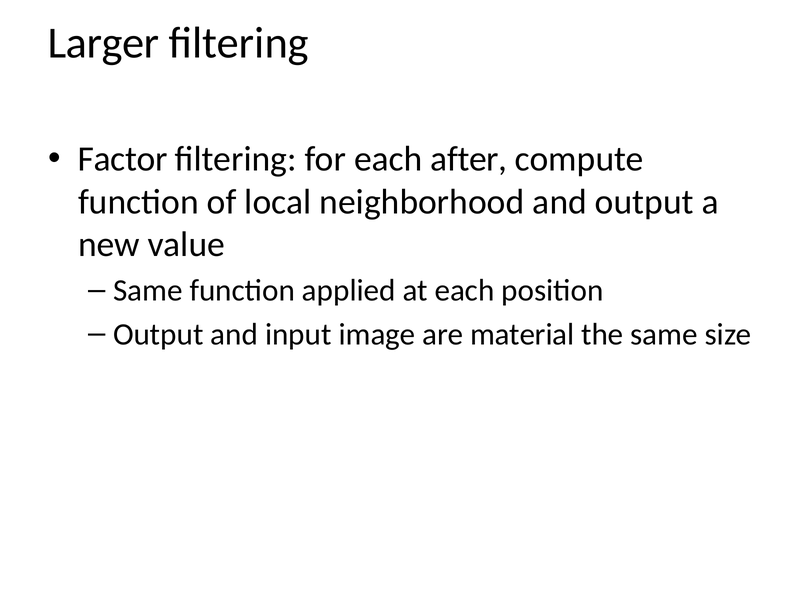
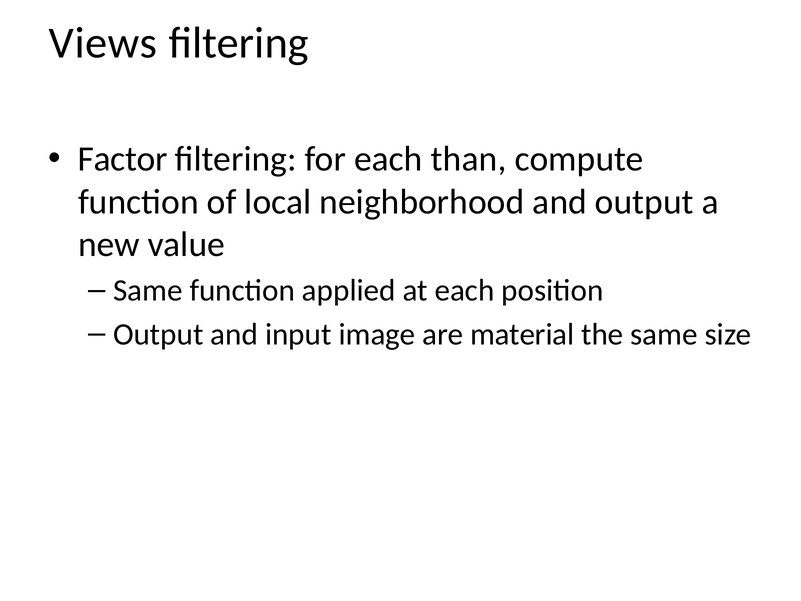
Larger: Larger -> Views
after: after -> than
